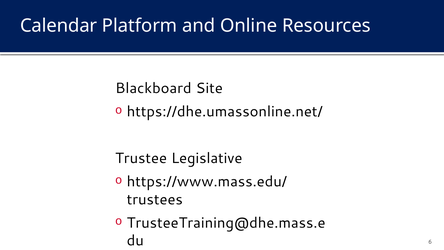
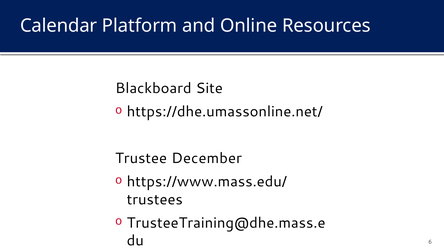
Legislative: Legislative -> December
